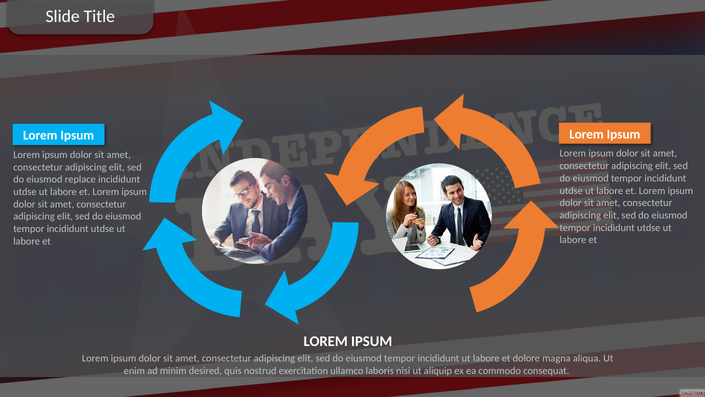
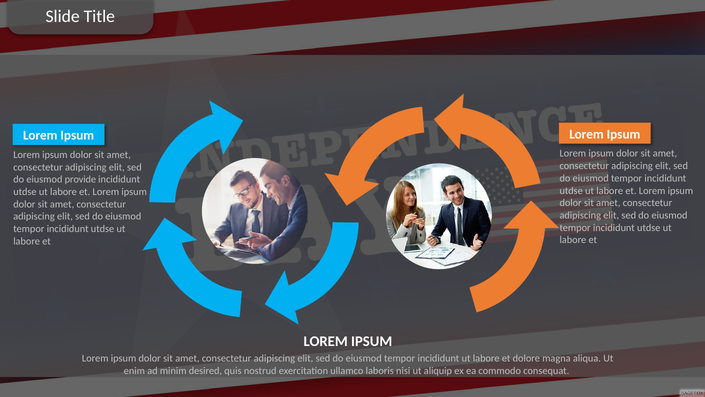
replace: replace -> provide
